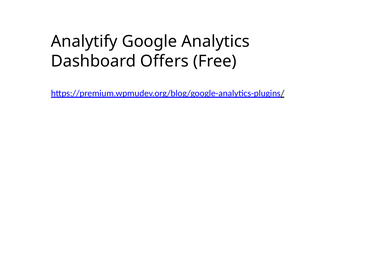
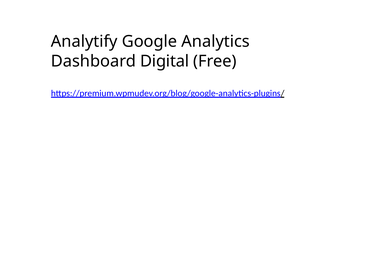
Offers: Offers -> Digital
